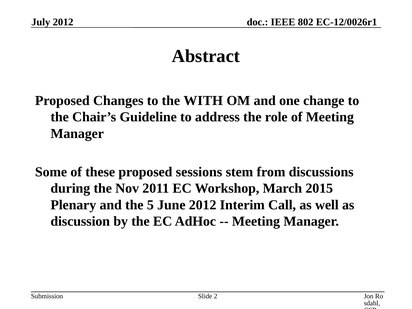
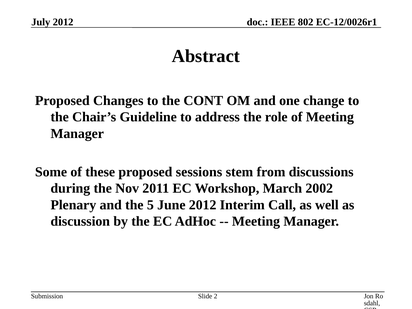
WITH: WITH -> CONT
2015: 2015 -> 2002
